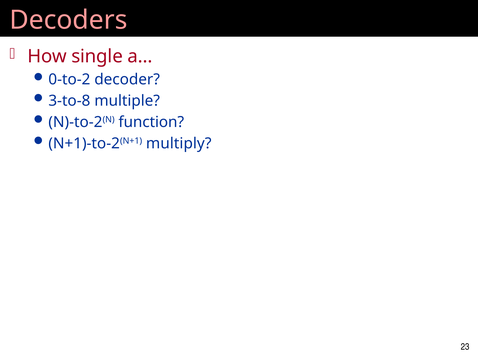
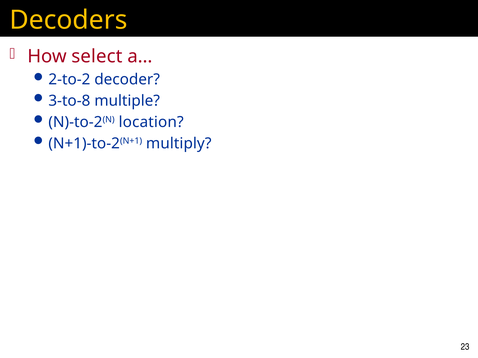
Decoders colour: pink -> yellow
single: single -> select
0-to-2: 0-to-2 -> 2-to-2
function: function -> location
